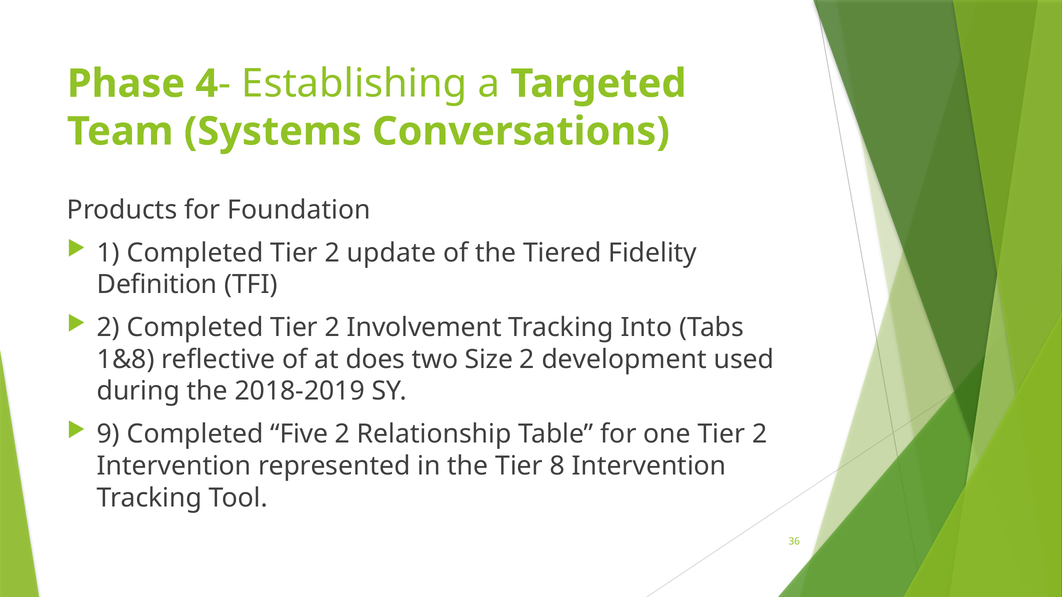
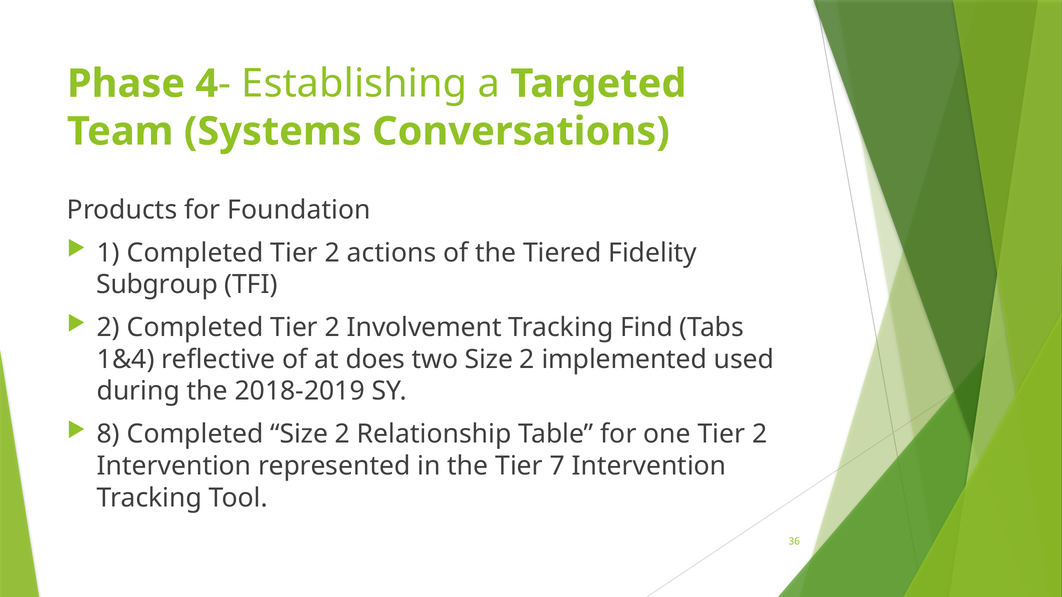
update: update -> actions
Definition: Definition -> Subgroup
Into: Into -> Find
1&8: 1&8 -> 1&4
development: development -> implemented
9: 9 -> 8
Completed Five: Five -> Size
8: 8 -> 7
